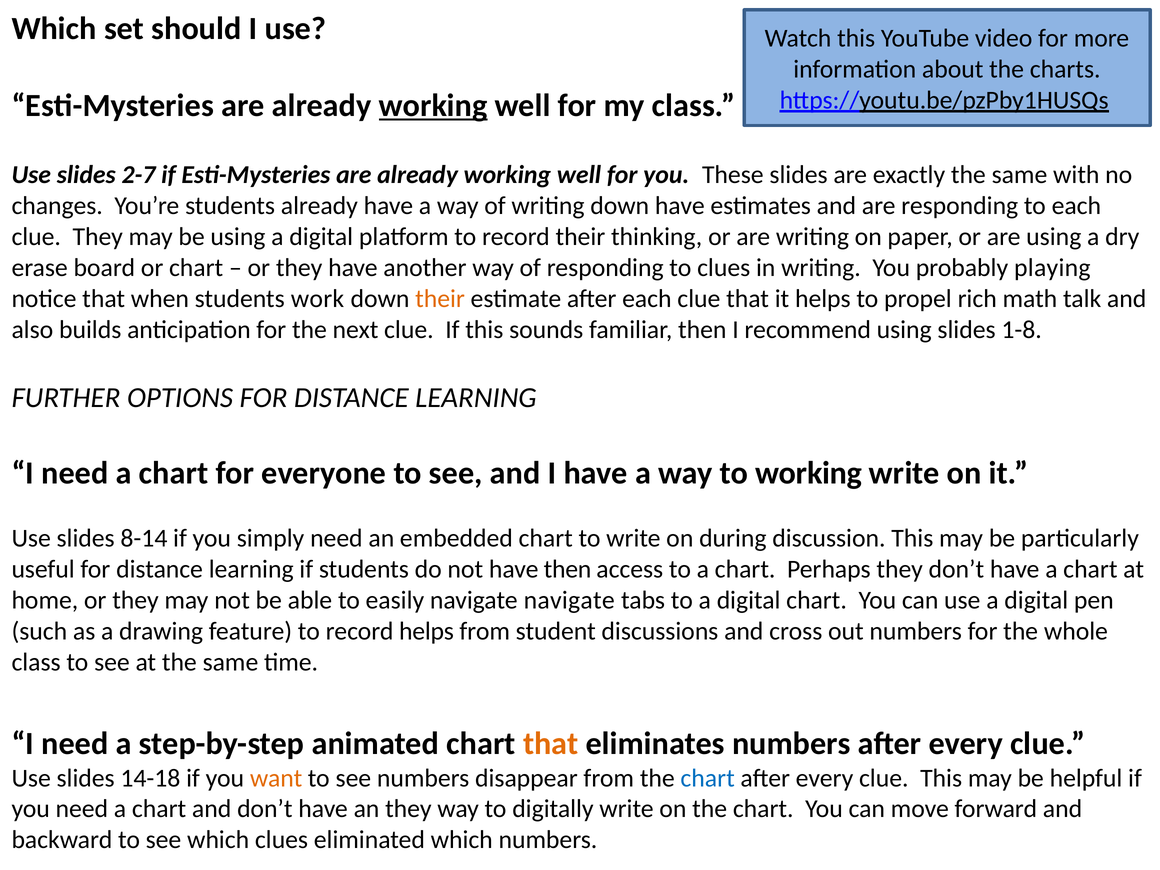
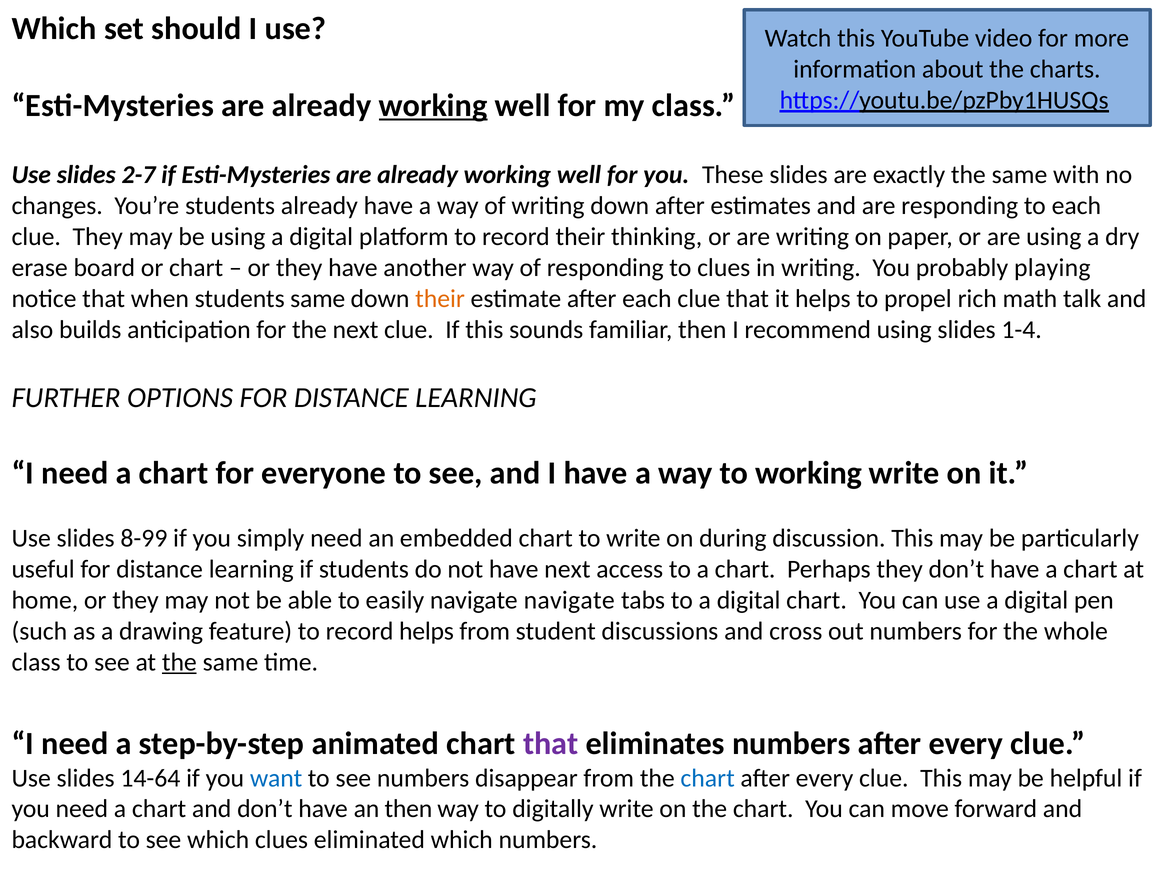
down have: have -> after
students work: work -> same
1-8: 1-8 -> 1-4
8-14: 8-14 -> 8-99
have then: then -> next
the at (179, 662) underline: none -> present
that at (551, 744) colour: orange -> purple
14-18: 14-18 -> 14-64
want colour: orange -> blue
an they: they -> then
